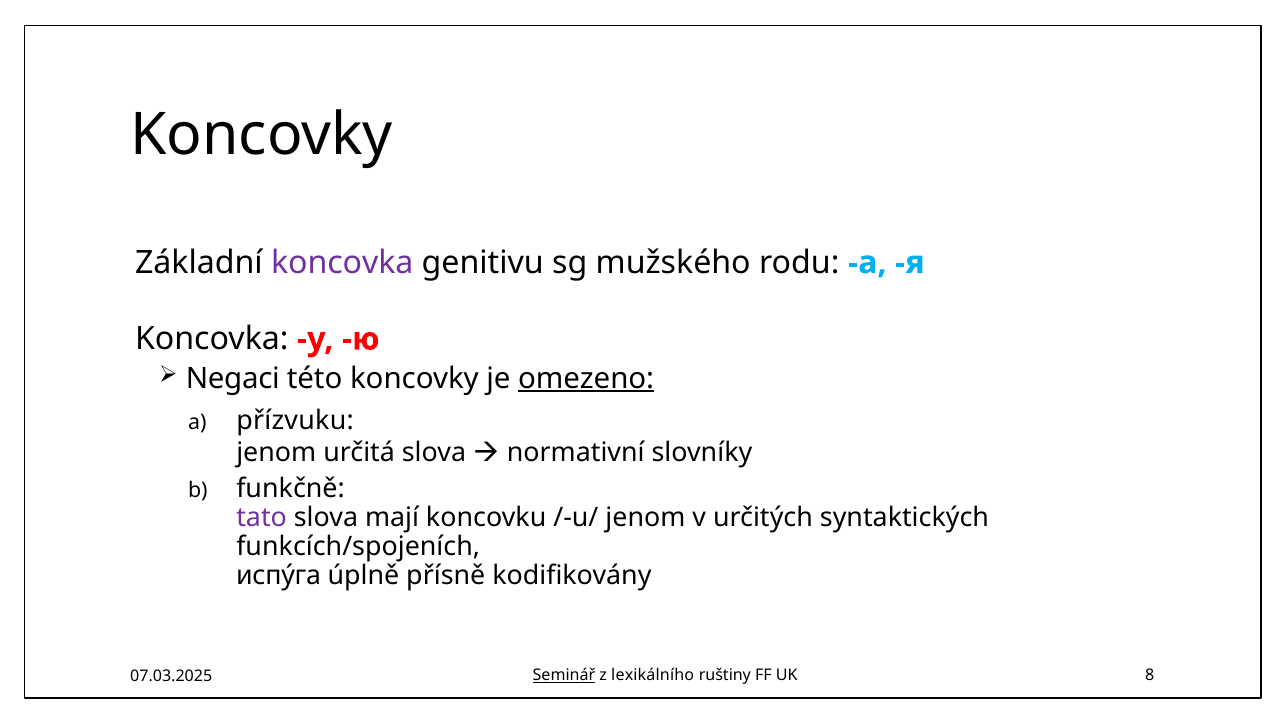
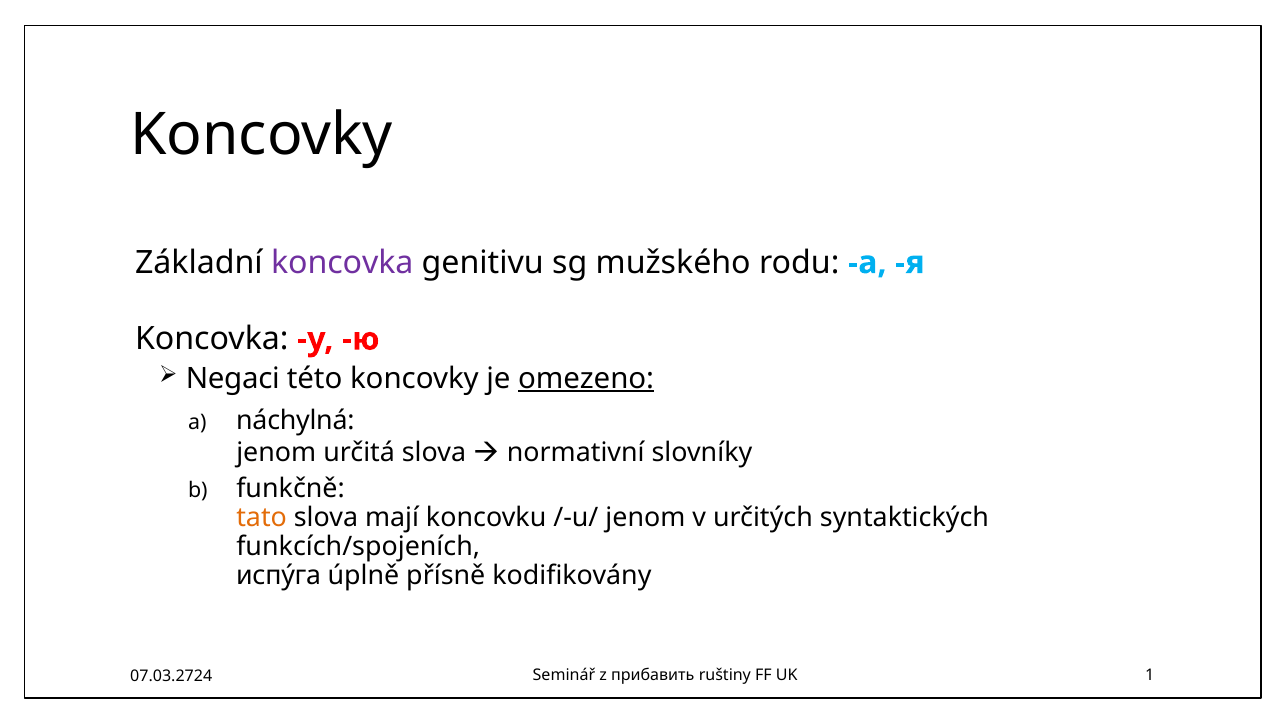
přízvuku: přízvuku -> náchylná
tato colour: purple -> orange
Seminář underline: present -> none
lexikálního: lexikálního -> прибавить
8: 8 -> 1
07.03.2025: 07.03.2025 -> 07.03.2724
